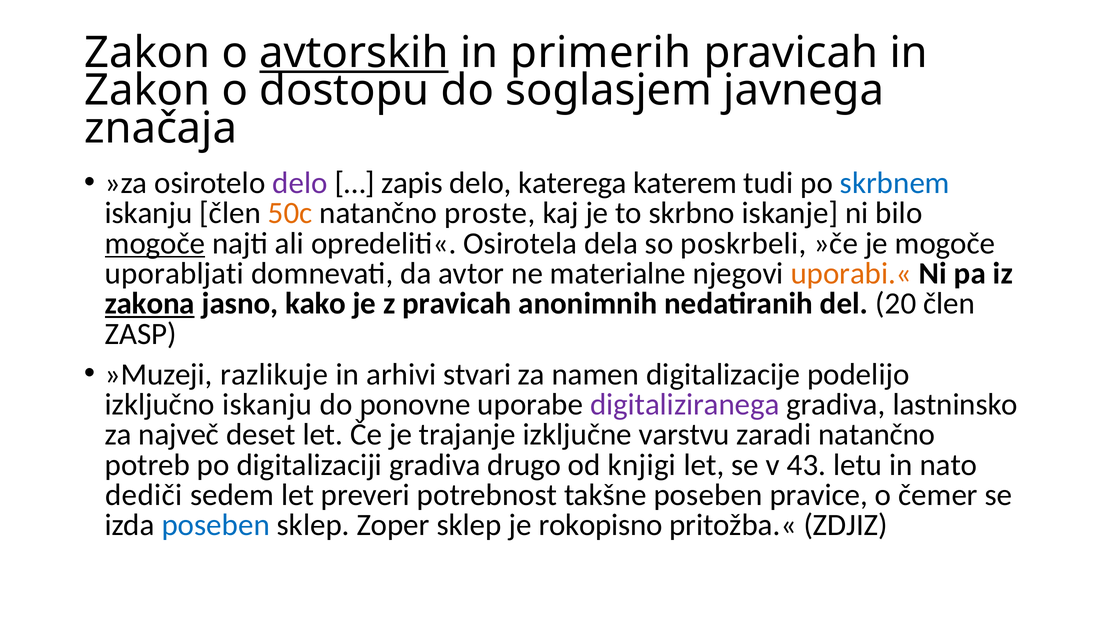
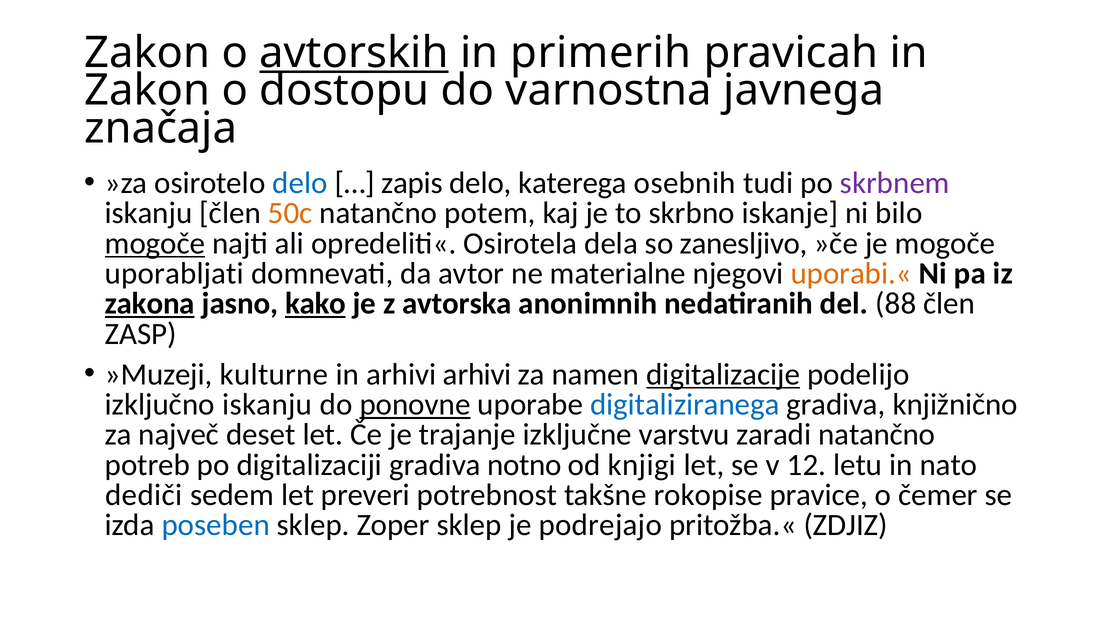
soglasjem: soglasjem -> varnostna
delo at (300, 183) colour: purple -> blue
katerem: katerem -> osebnih
skrbnem colour: blue -> purple
proste: proste -> potem
poskrbeli: poskrbeli -> zanesljivo
kako underline: none -> present
z pravicah: pravicah -> avtorska
20: 20 -> 88
razlikuje: razlikuje -> kulturne
arhivi stvari: stvari -> arhivi
digitalizacije underline: none -> present
ponovne underline: none -> present
digitaliziranega colour: purple -> blue
lastninsko: lastninsko -> knjižnično
drugo: drugo -> notno
43: 43 -> 12
takšne poseben: poseben -> rokopise
rokopisno: rokopisno -> podrejajo
